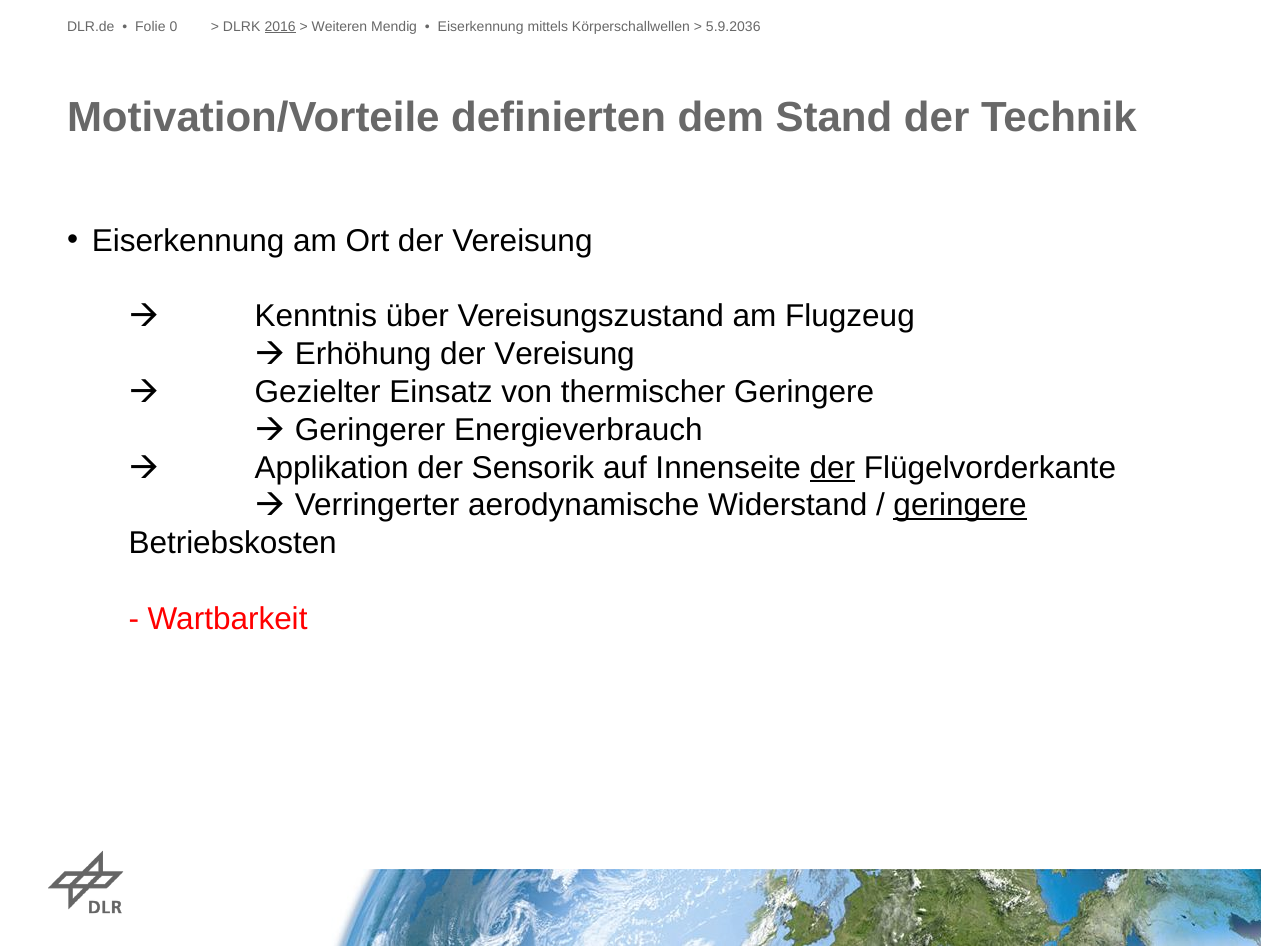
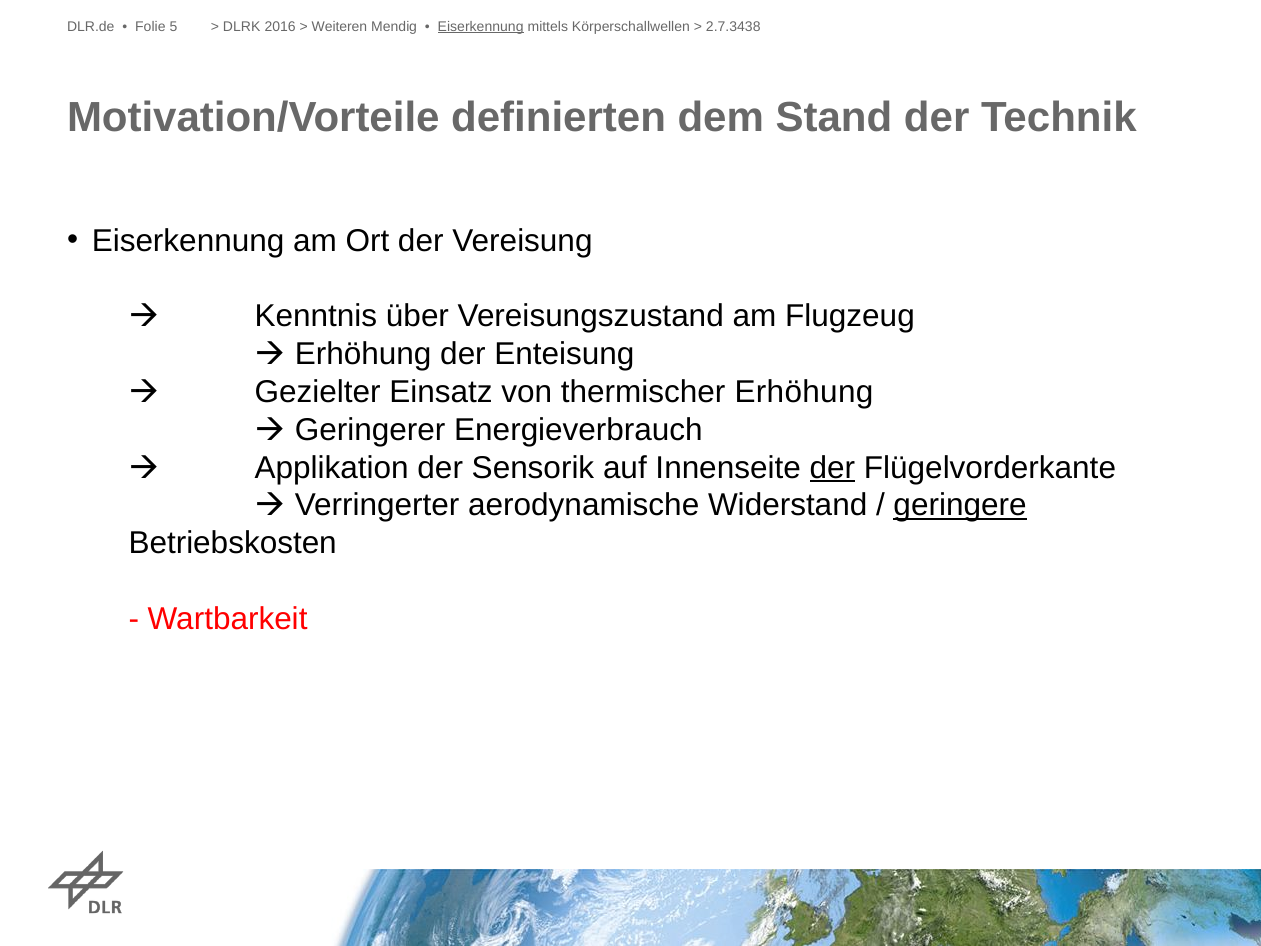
0: 0 -> 5
2016 underline: present -> none
Eiserkennung at (481, 27) underline: none -> present
5.9.2036: 5.9.2036 -> 2.7.3438
Erhöhung der Vereisung: Vereisung -> Enteisung
thermischer Geringere: Geringere -> Erhöhung
